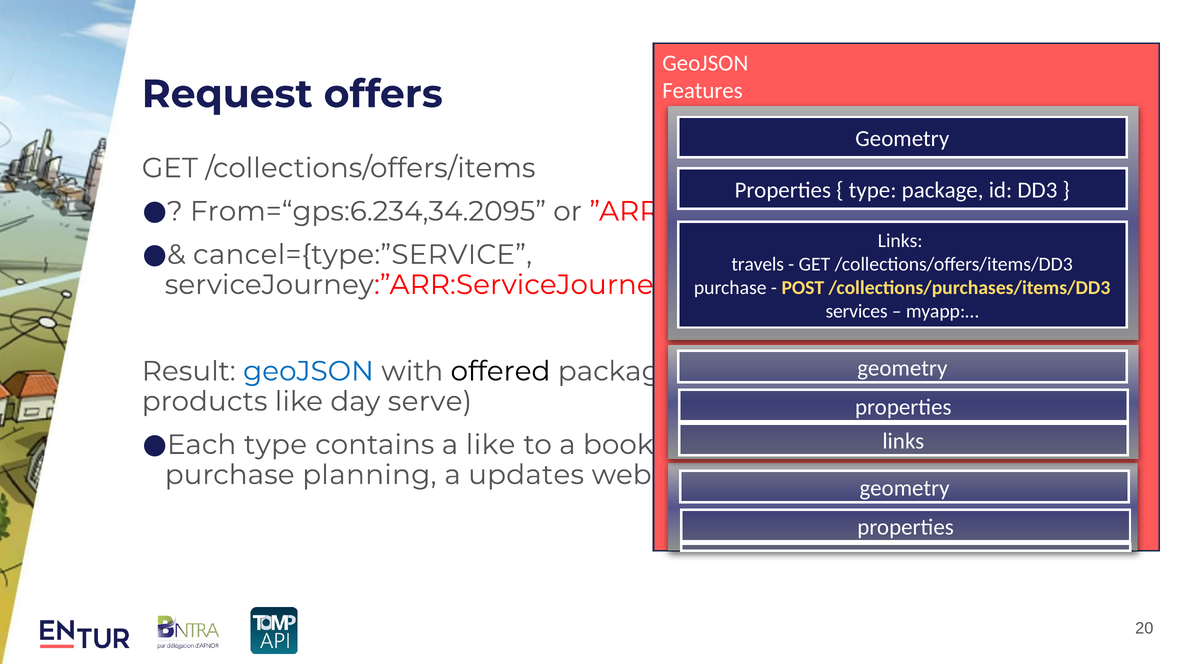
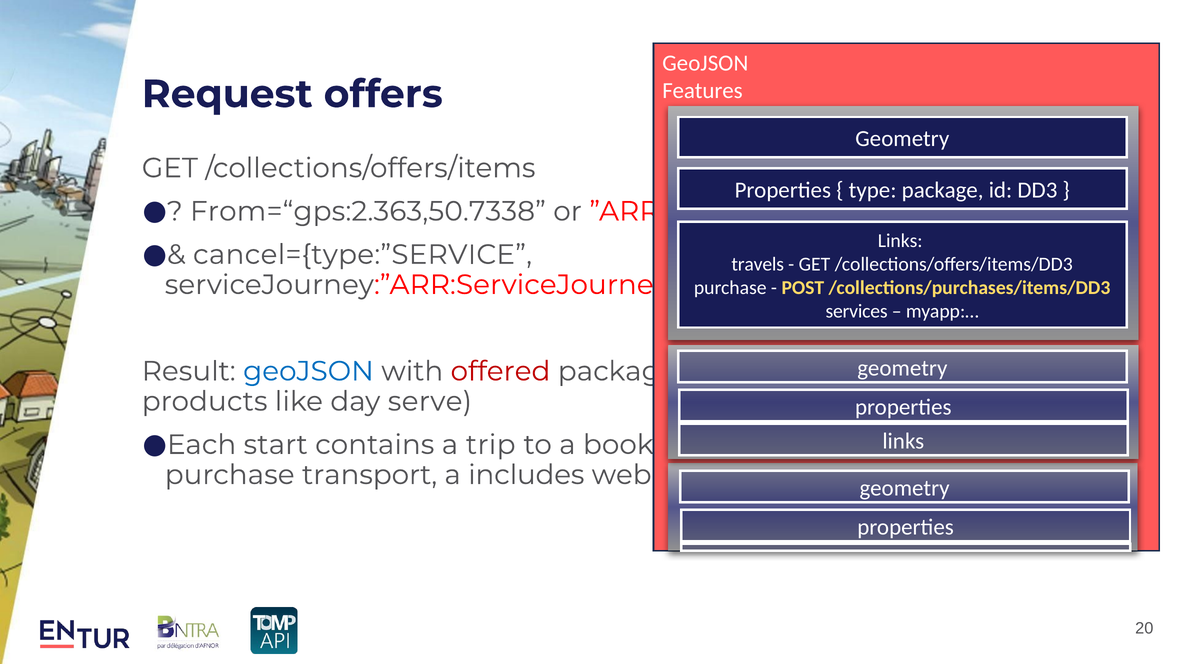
From=“gps:6.234,34.2095: From=“gps:6.234,34.2095 -> From=“gps:2.363,50.7338
offered colour: black -> red
Each type: type -> start
a like: like -> trip
planning: planning -> transport
a updates: updates -> includes
